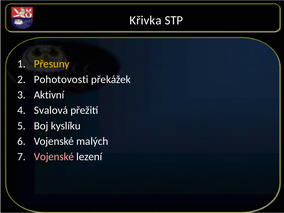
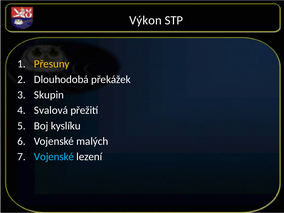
Křivka: Křivka -> Výkon
Pohotovosti: Pohotovosti -> Dlouhodobá
Aktivní: Aktivní -> Skupin
Vojenské at (54, 157) colour: pink -> light blue
